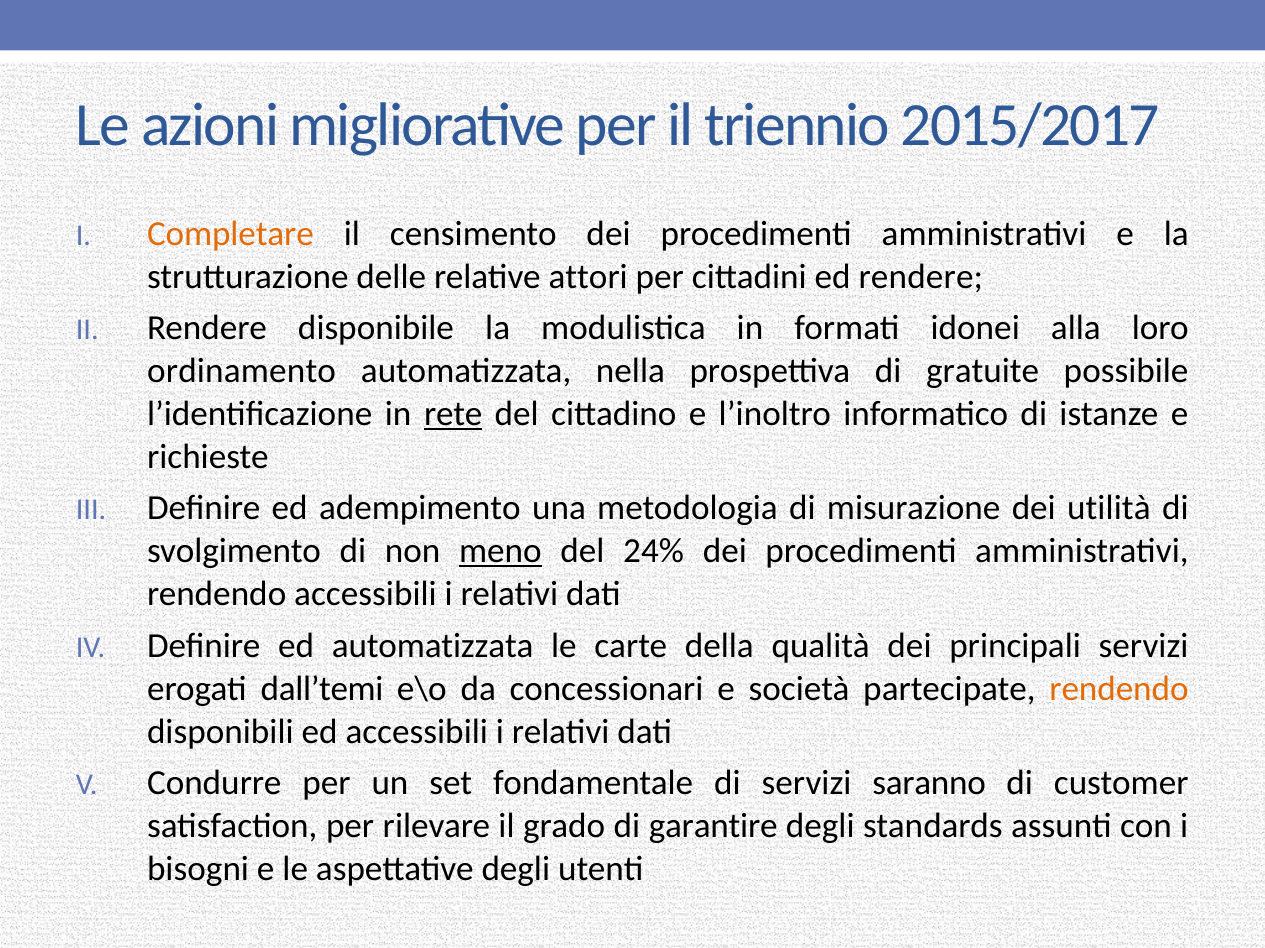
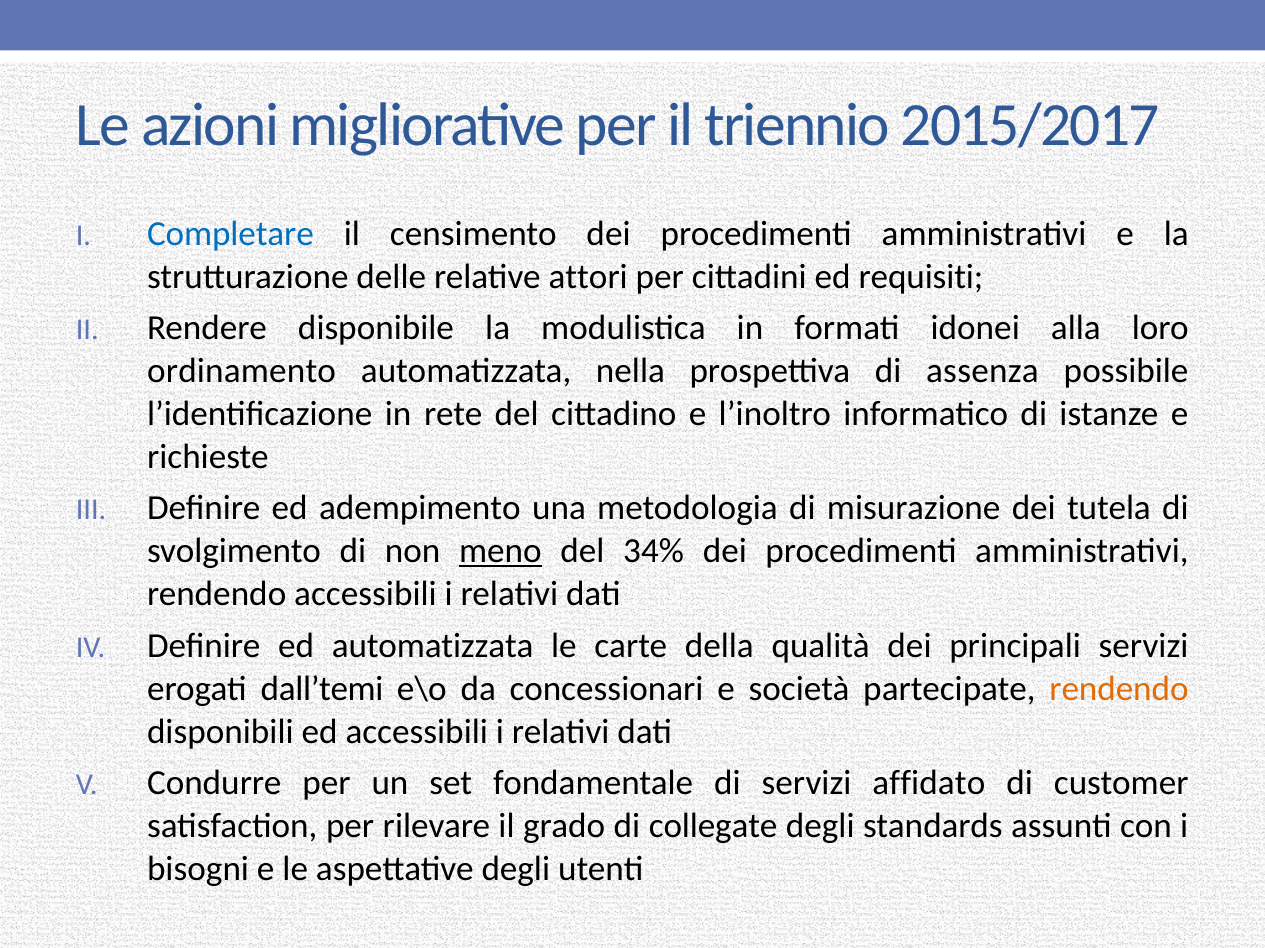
Completare colour: orange -> blue
ed rendere: rendere -> requisiti
gratuite: gratuite -> assenza
rete underline: present -> none
utilità: utilità -> tutela
24%: 24% -> 34%
saranno: saranno -> affidato
garantire: garantire -> collegate
